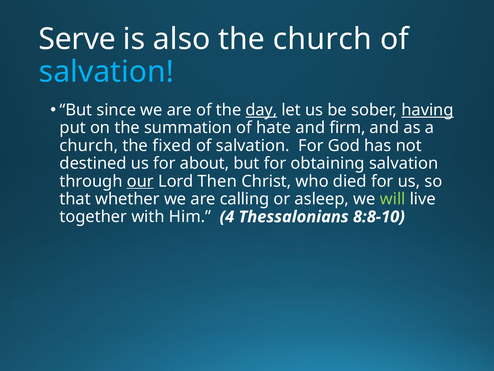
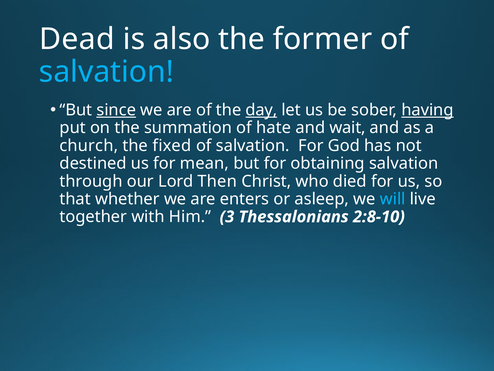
Serve: Serve -> Dead
the church: church -> former
since underline: none -> present
firm: firm -> wait
about: about -> mean
our underline: present -> none
calling: calling -> enters
will colour: light green -> light blue
4: 4 -> 3
8:8-10: 8:8-10 -> 2:8-10
